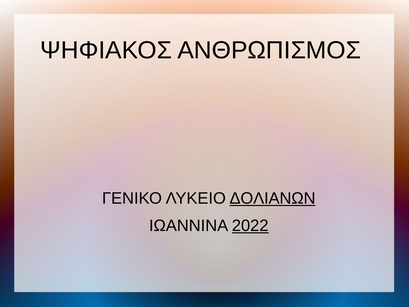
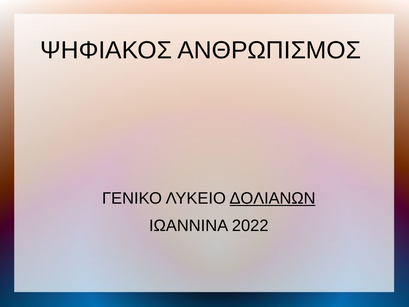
2022 underline: present -> none
